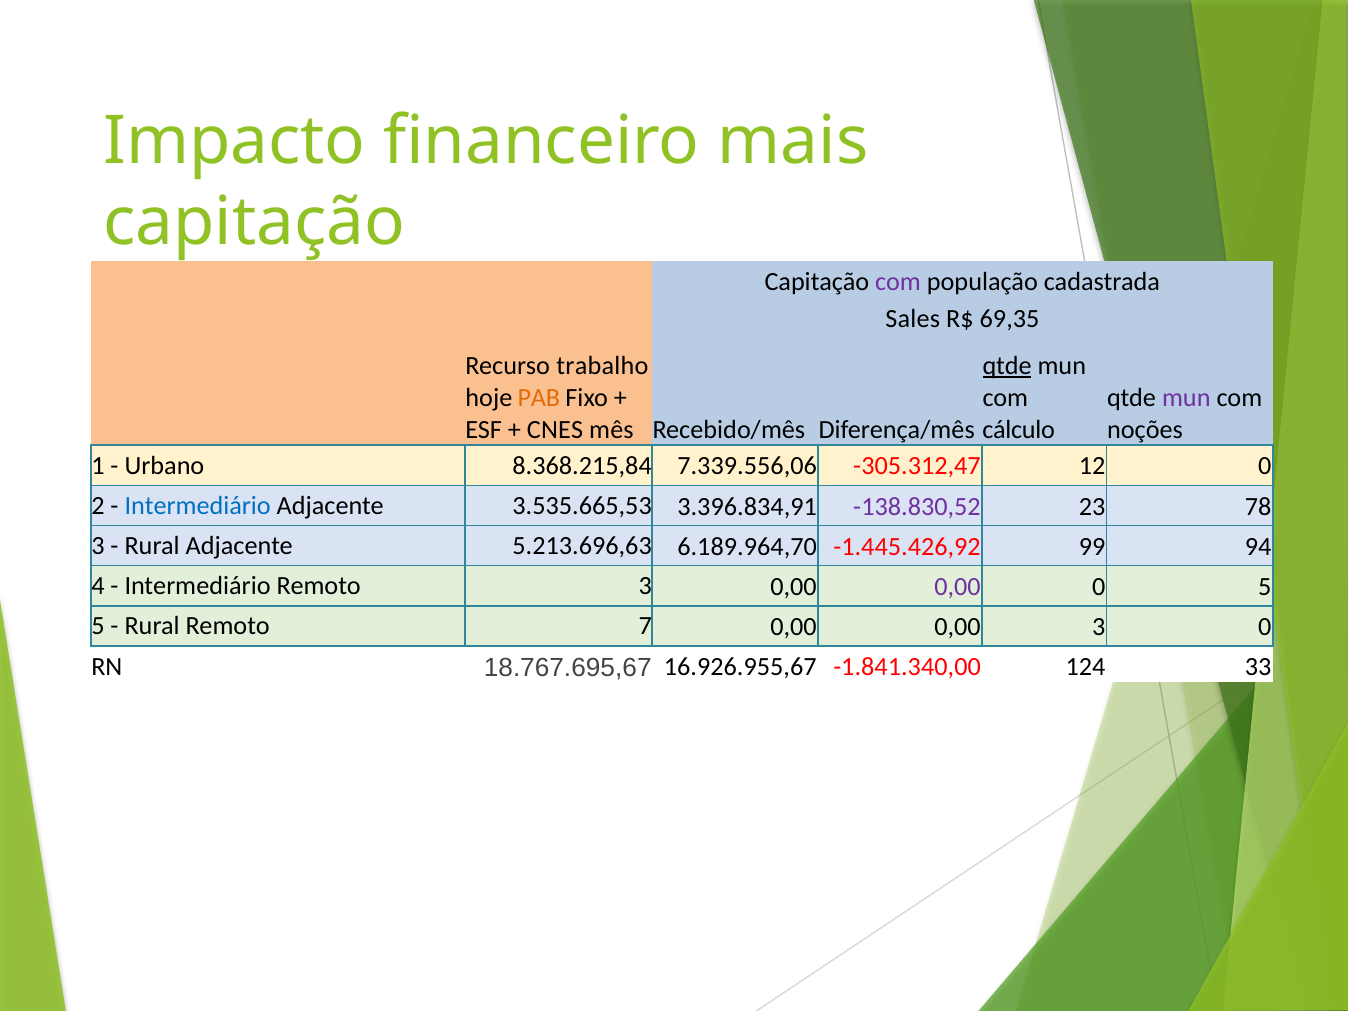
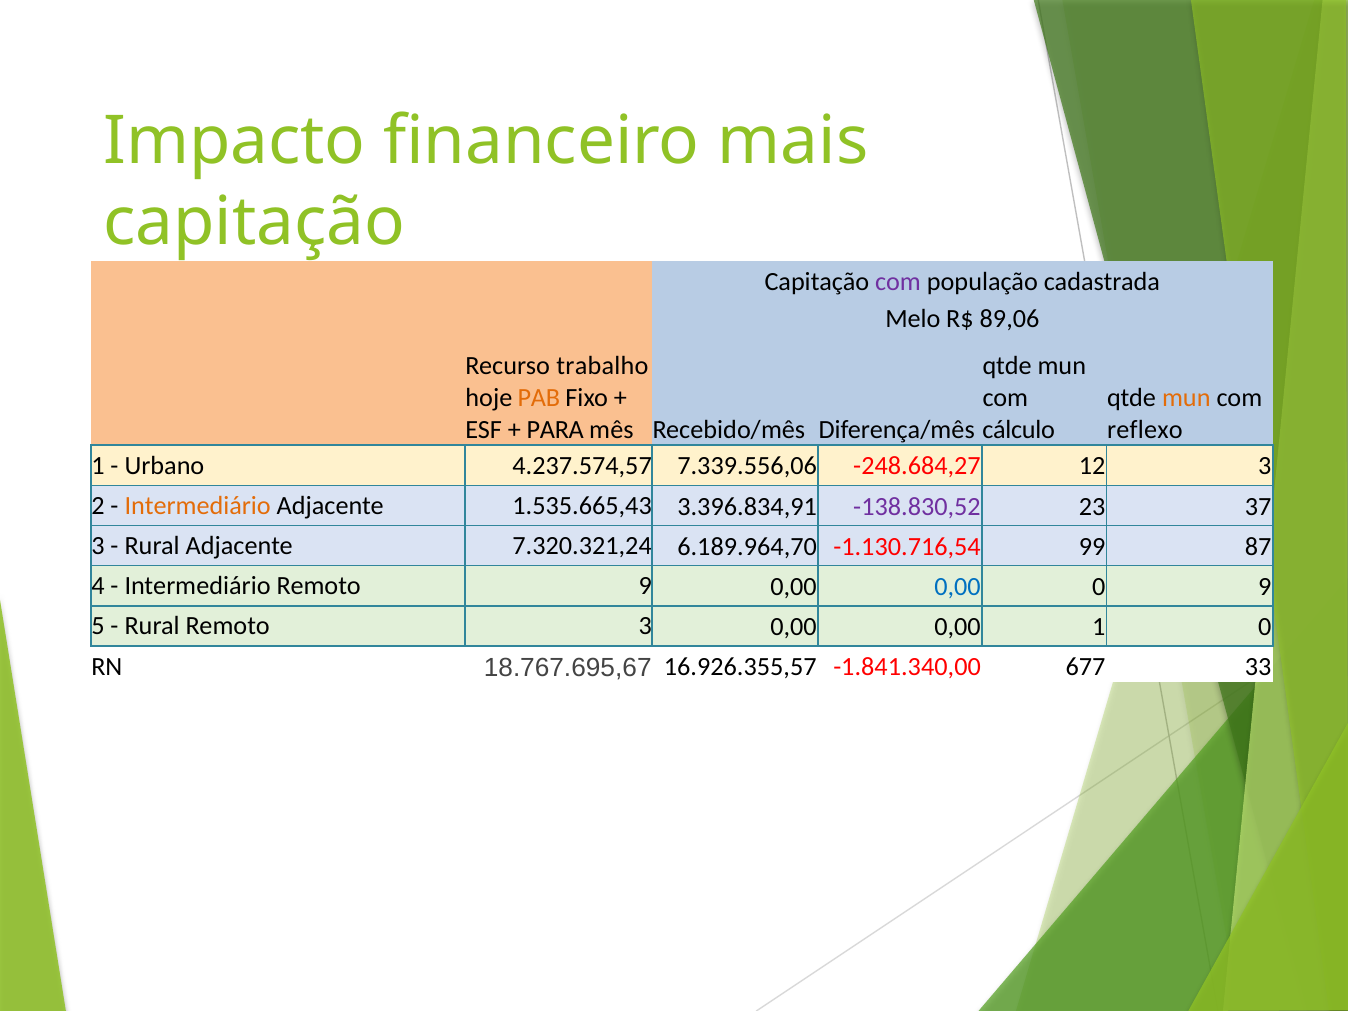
Sales: Sales -> Melo
69,35: 69,35 -> 89,06
qtde at (1007, 366) underline: present -> none
mun at (1186, 398) colour: purple -> orange
CNES: CNES -> PARA
noções: noções -> reflexo
8.368.215,84: 8.368.215,84 -> 4.237.574,57
-305.312,47: -305.312,47 -> -248.684,27
12 0: 0 -> 3
Intermediário at (198, 506) colour: blue -> orange
3.535.665,53: 3.535.665,53 -> 1.535.665,43
78: 78 -> 37
5.213.696,63: 5.213.696,63 -> 7.320.321,24
-1.445.426,92: -1.445.426,92 -> -1.130.716,54
94: 94 -> 87
Remoto 3: 3 -> 9
0,00 at (958, 587) colour: purple -> blue
0 5: 5 -> 9
Remoto 7: 7 -> 3
0,00 3: 3 -> 1
16.926.955,67: 16.926.955,67 -> 16.926.355,57
124: 124 -> 677
